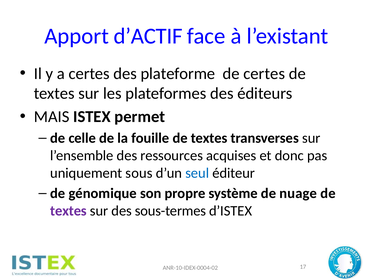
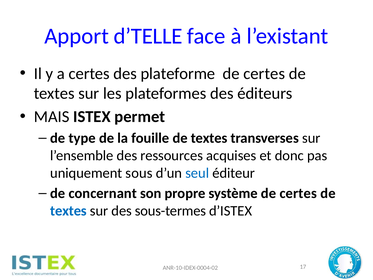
d’ACTIF: d’ACTIF -> d’TELLE
celle: celle -> type
génomique: génomique -> concernant
système de nuage: nuage -> certes
textes at (68, 211) colour: purple -> blue
